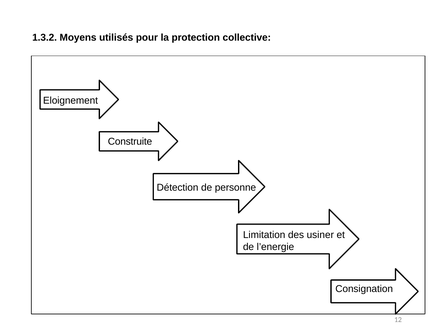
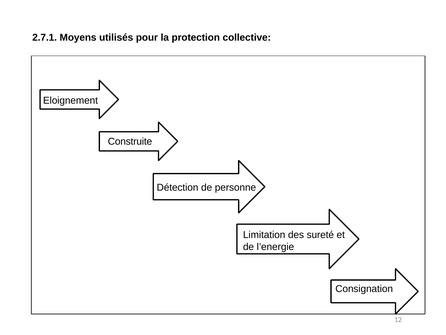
1.3.2: 1.3.2 -> 2.7.1
usiner: usiner -> sureté
